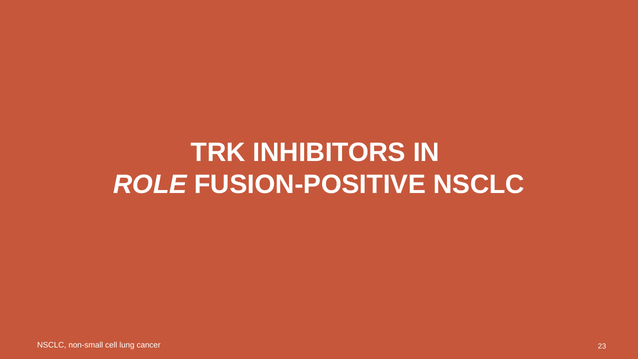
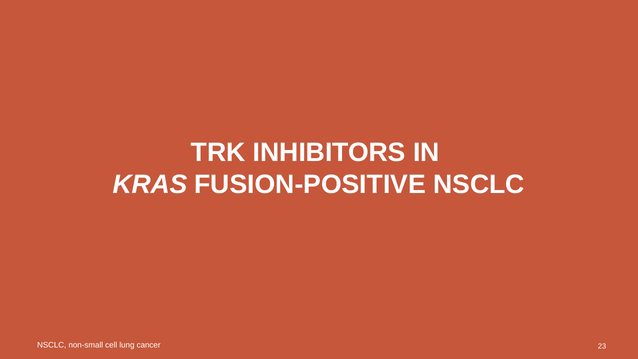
ROLE: ROLE -> KRAS
